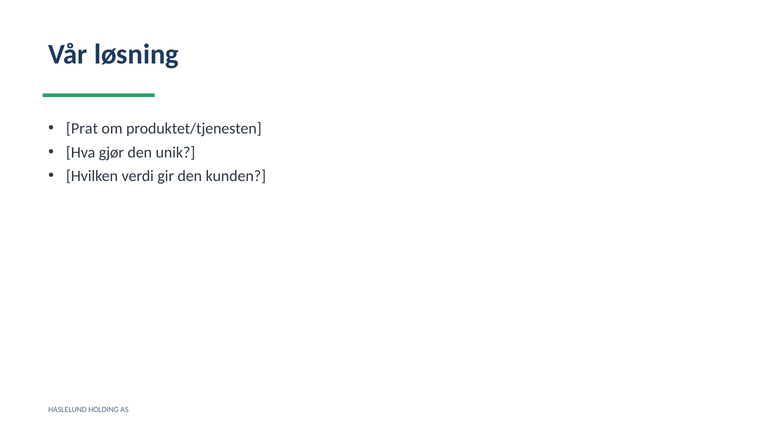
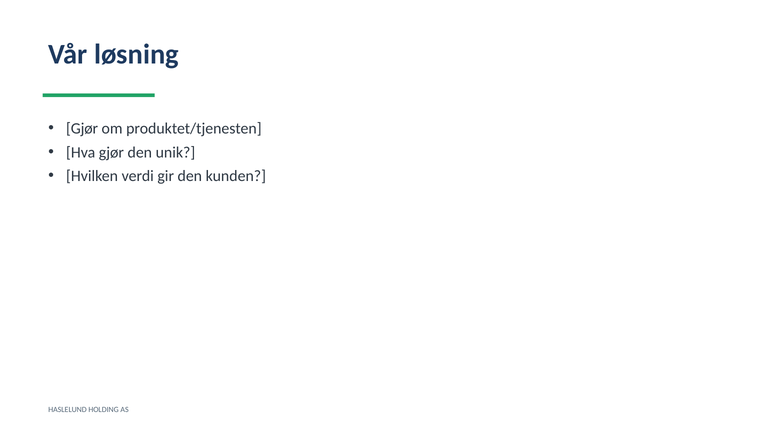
Prat at (82, 129): Prat -> Gjør
